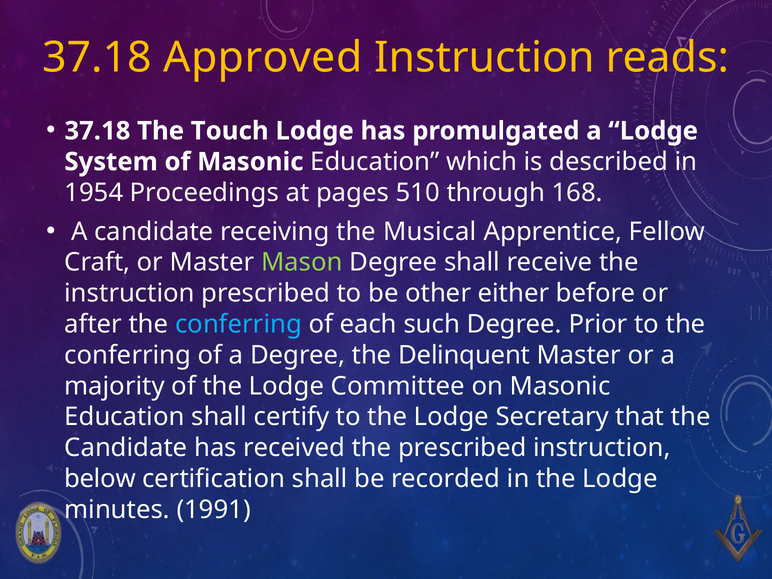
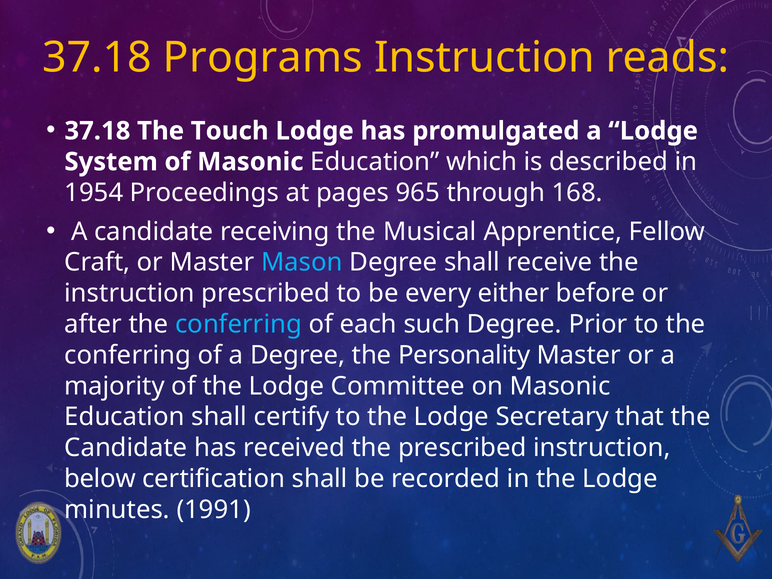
Approved: Approved -> Programs
510: 510 -> 965
Mason colour: light green -> light blue
other: other -> every
Delinquent: Delinquent -> Personality
